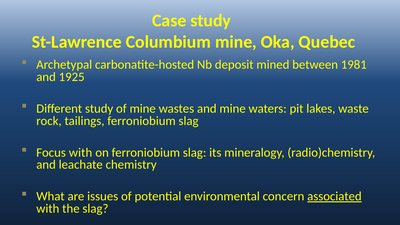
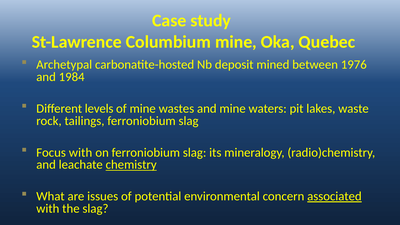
1981: 1981 -> 1976
1925: 1925 -> 1984
Different study: study -> levels
chemistry underline: none -> present
